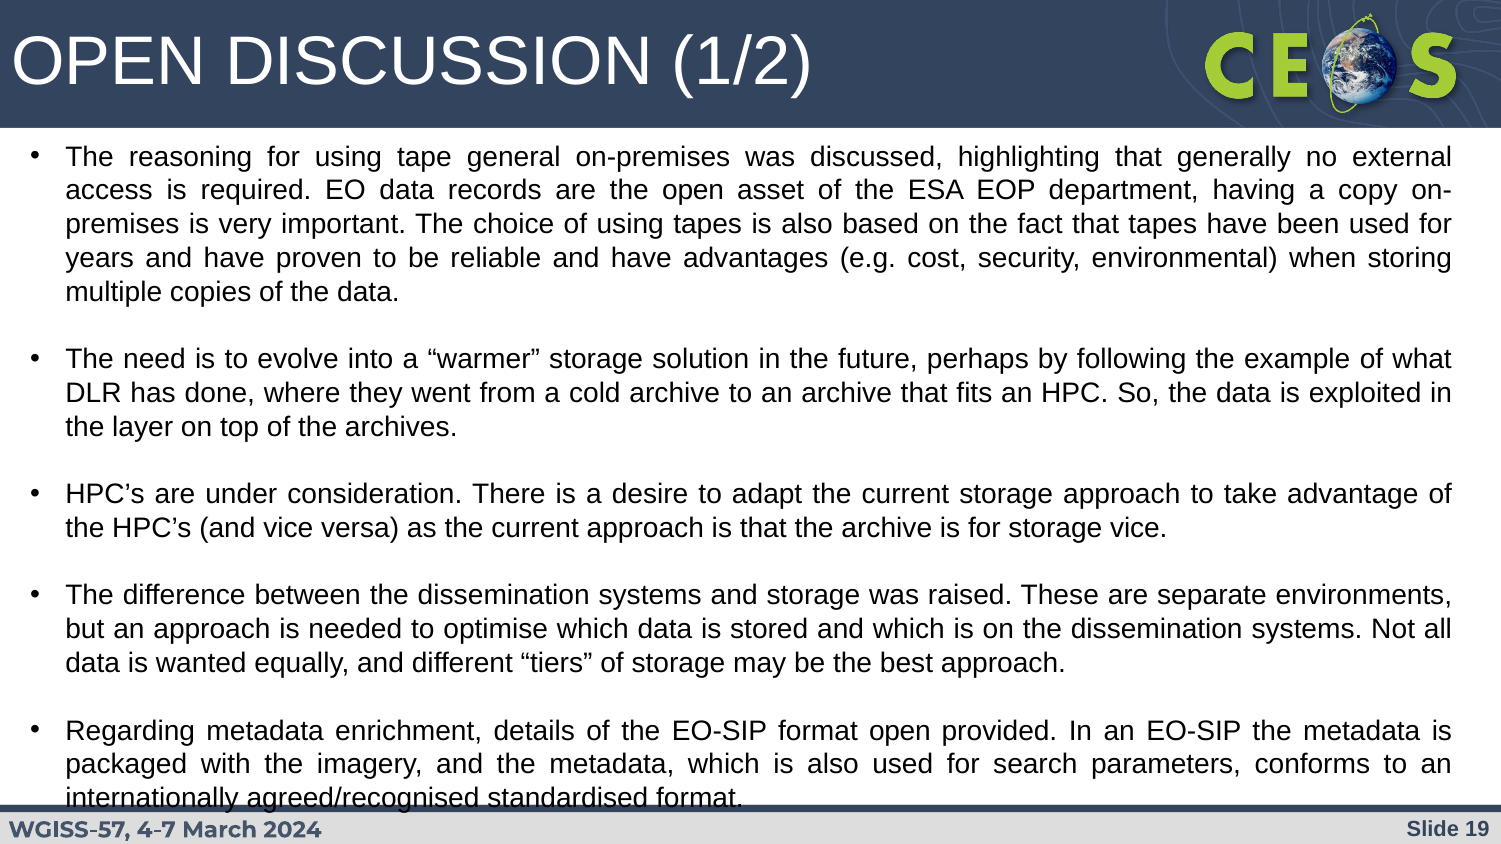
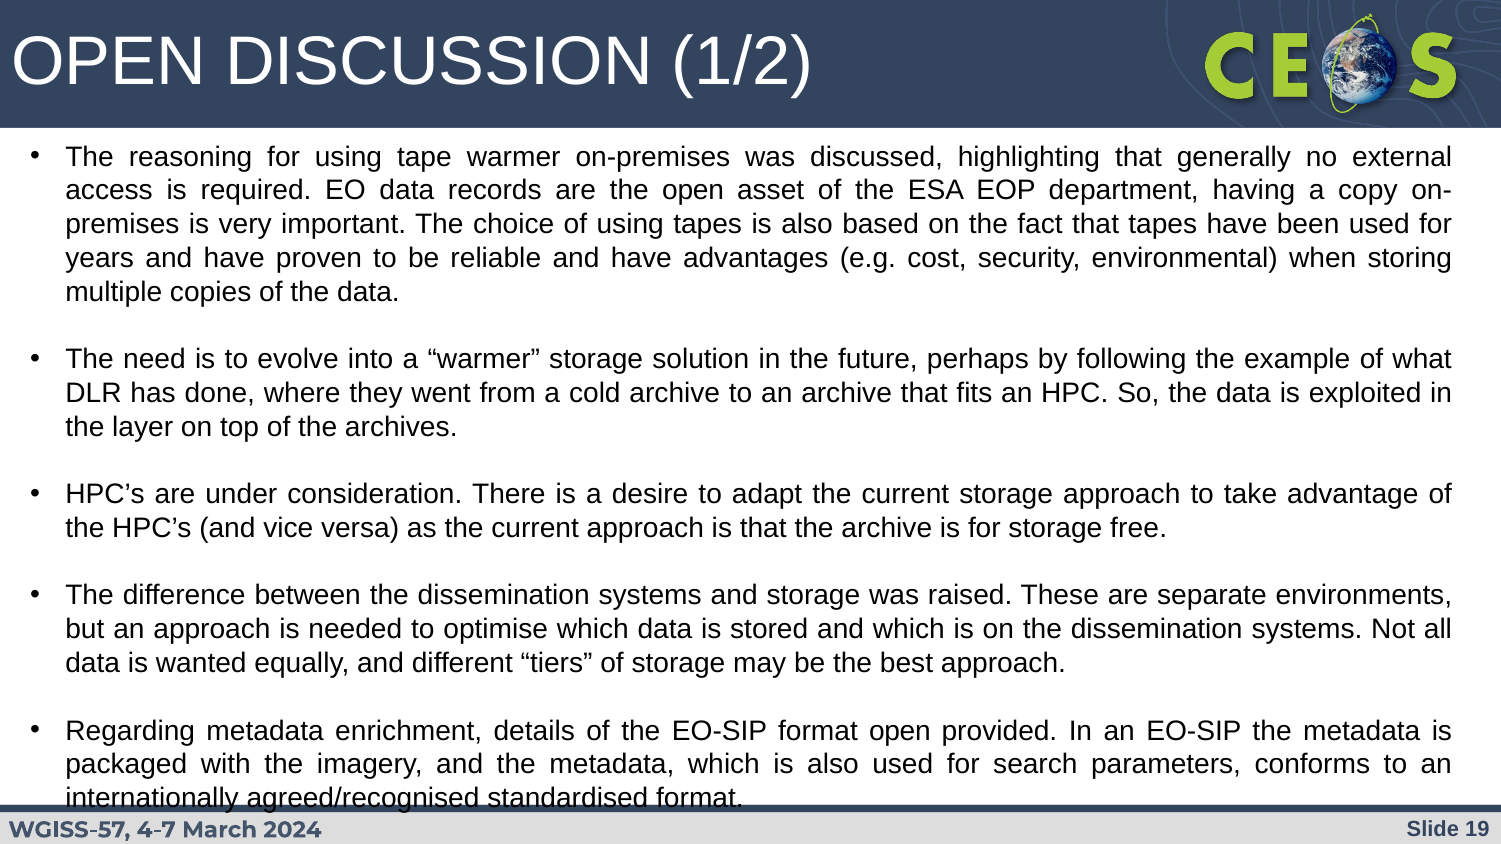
tape general: general -> warmer
storage vice: vice -> free
